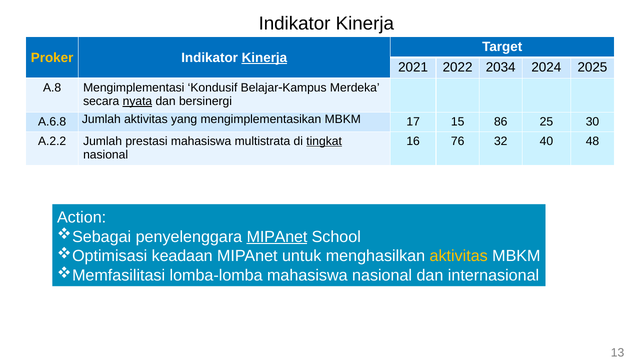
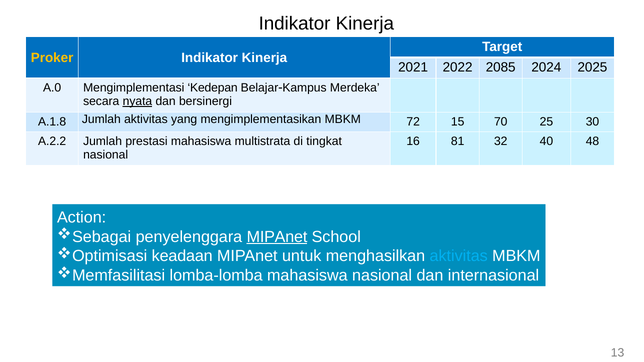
Kinerja at (264, 58) underline: present -> none
2034: 2034 -> 2085
A.8: A.8 -> A.0
Kondusif: Kondusif -> Kedepan
A.6.8: A.6.8 -> A.1.8
17: 17 -> 72
86: 86 -> 70
tingkat underline: present -> none
76: 76 -> 81
aktivitas at (459, 256) colour: yellow -> light blue
